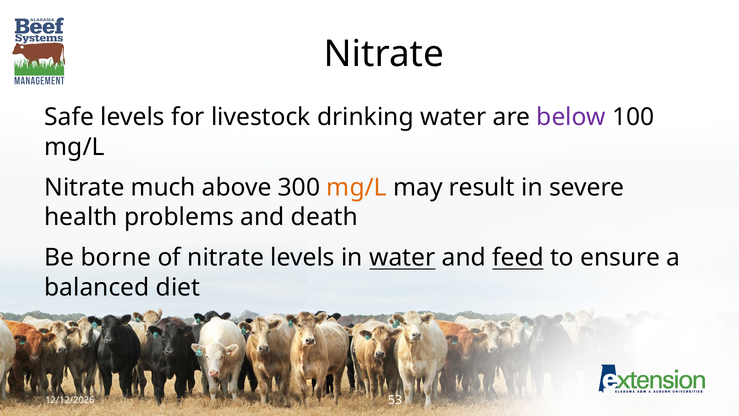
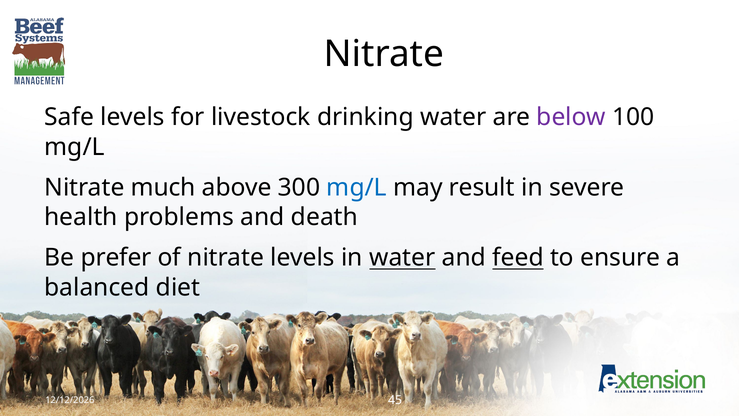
mg/L at (357, 187) colour: orange -> blue
borne: borne -> prefer
53: 53 -> 45
